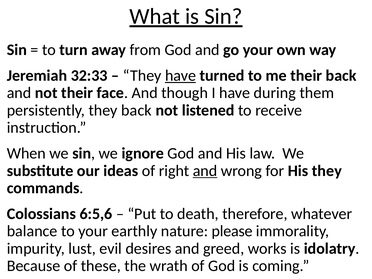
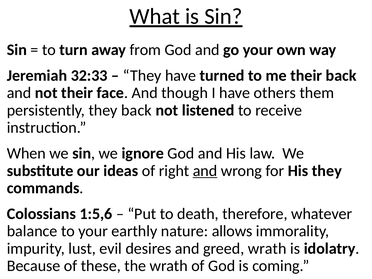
have at (181, 76) underline: present -> none
during: during -> others
6:5,6: 6:5,6 -> 1:5,6
please: please -> allows
greed works: works -> wrath
